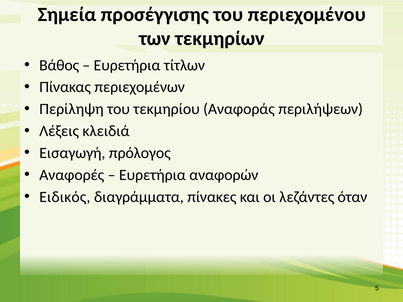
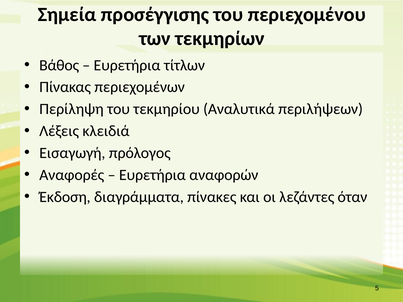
Αναφοράς: Αναφοράς -> Αναλυτικά
Ειδικός: Ειδικός -> Έκδοση
